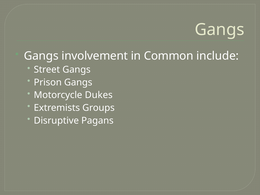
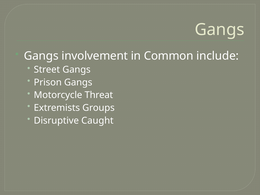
Dukes: Dukes -> Threat
Pagans: Pagans -> Caught
